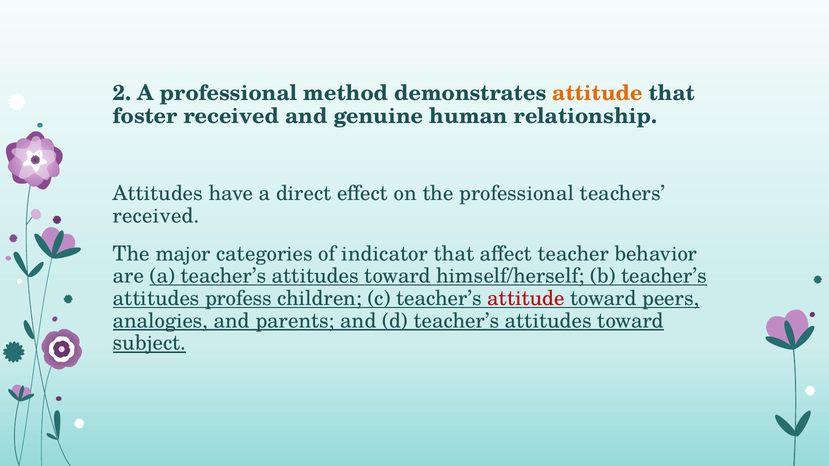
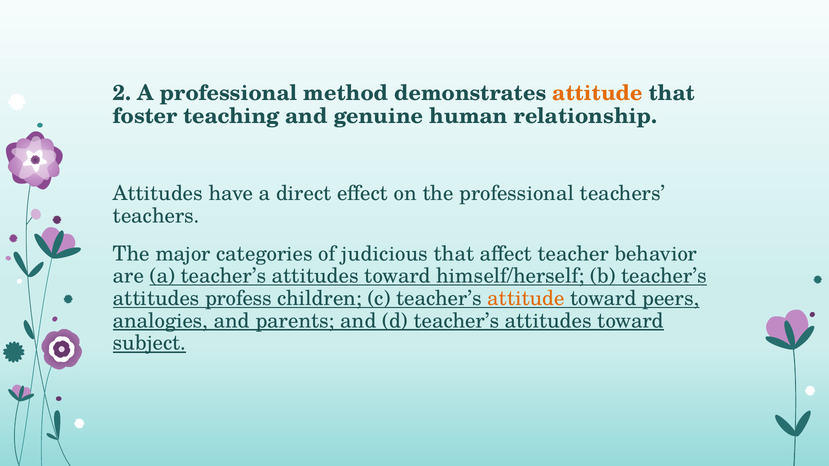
foster received: received -> teaching
received at (156, 216): received -> teachers
indicator: indicator -> judicious
attitude at (526, 299) colour: red -> orange
